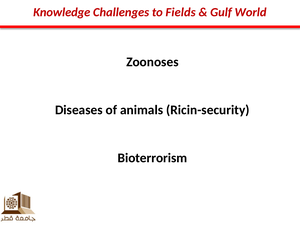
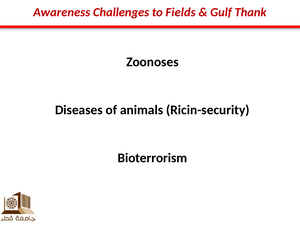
Knowledge: Knowledge -> Awareness
World: World -> Thank
